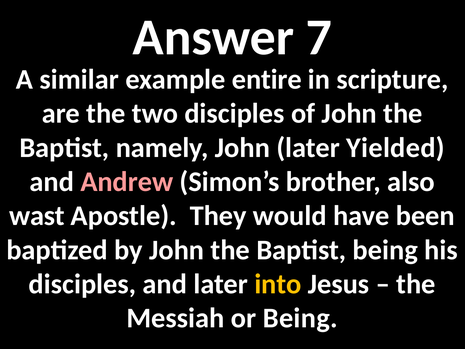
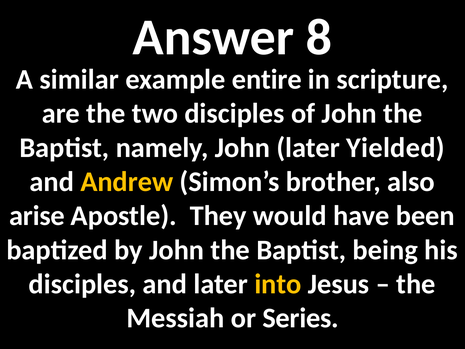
7: 7 -> 8
Andrew colour: pink -> yellow
wast: wast -> arise
or Being: Being -> Series
